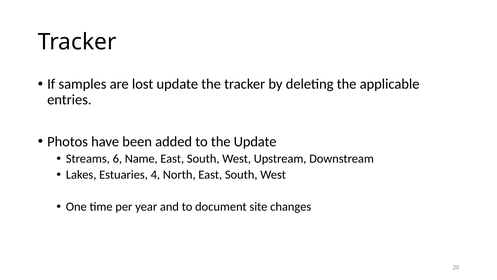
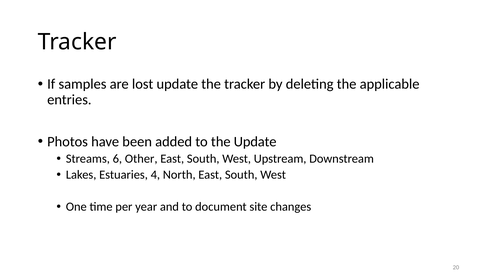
Name: Name -> Other
